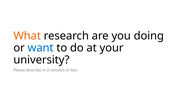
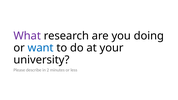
What colour: orange -> purple
